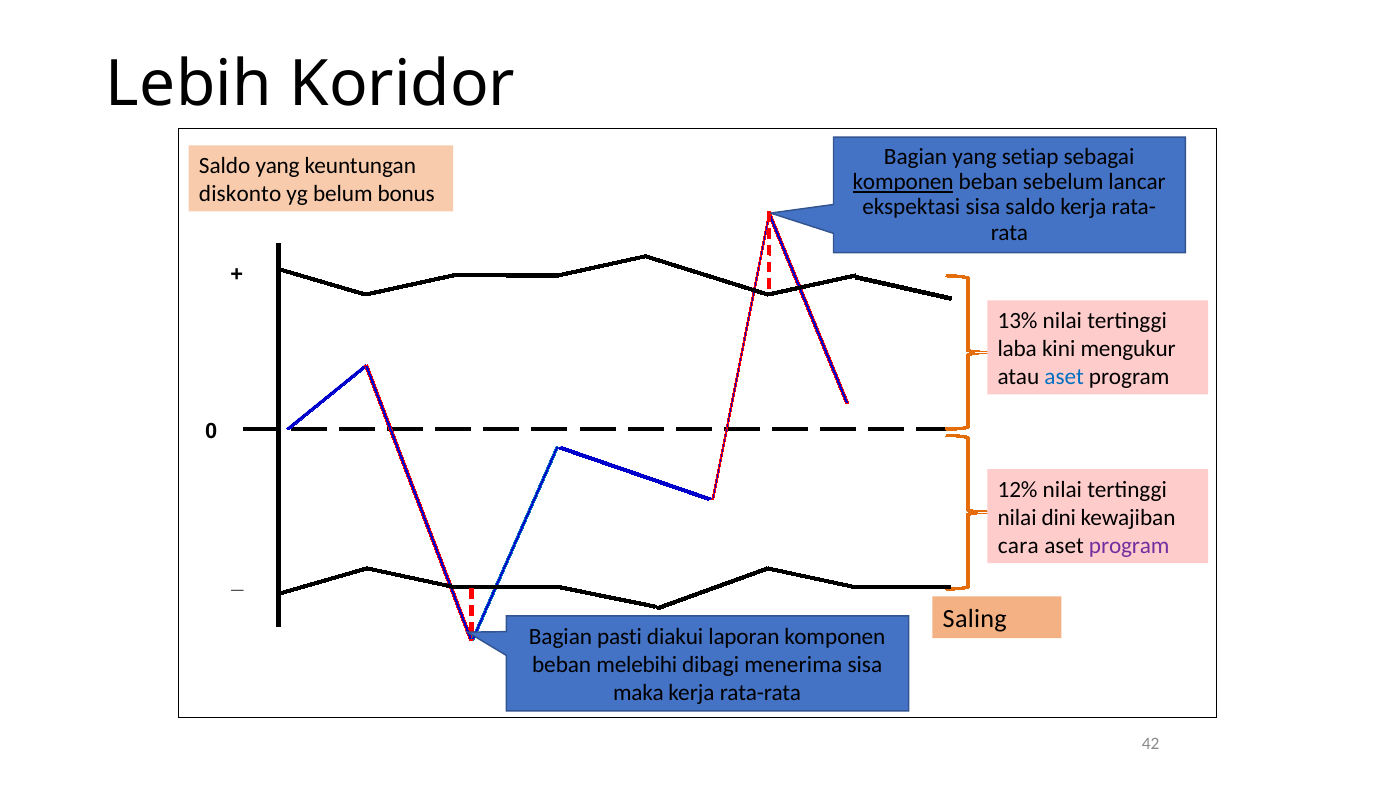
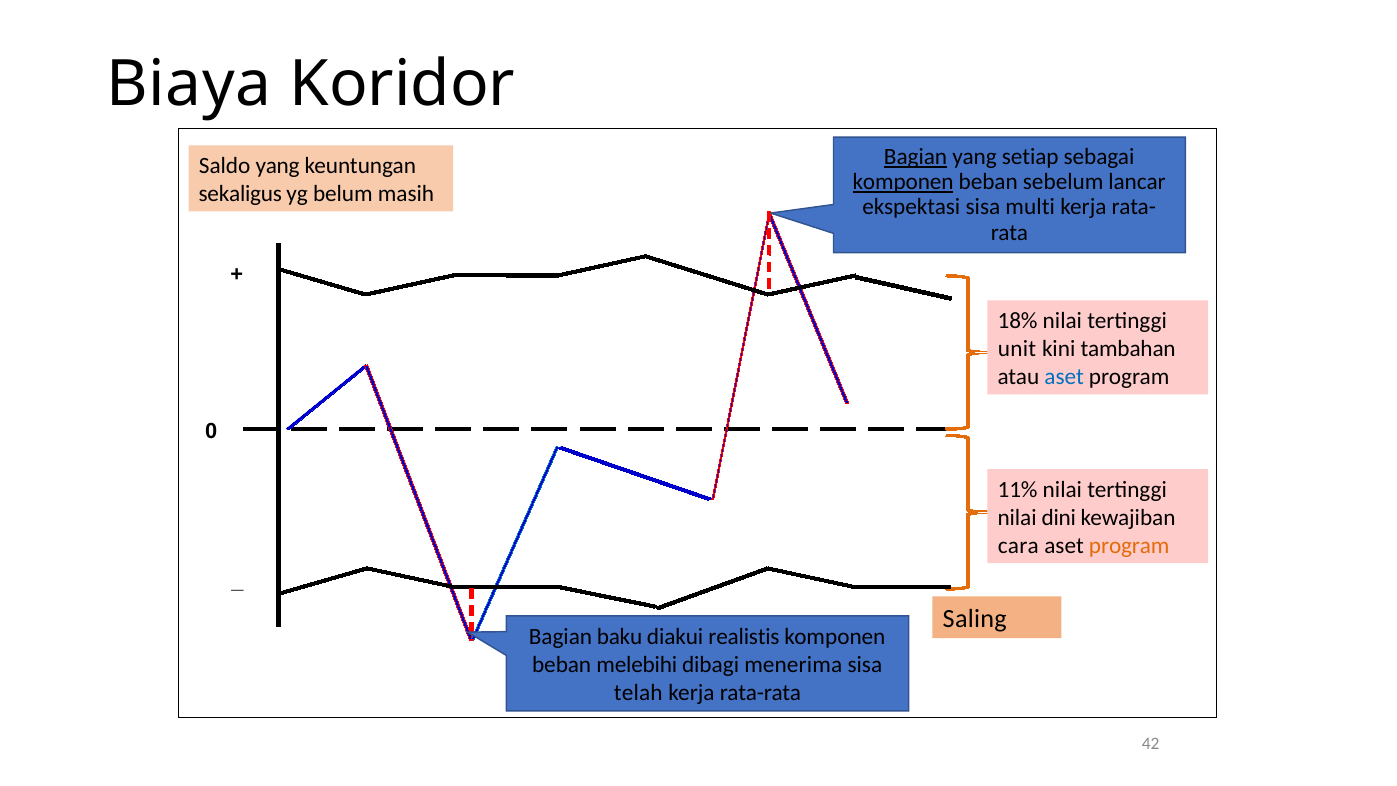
Lebih: Lebih -> Biaya
Bagian at (916, 157) underline: none -> present
diskonto: diskonto -> sekaligus
bonus: bonus -> masih
sisa saldo: saldo -> multi
13%: 13% -> 18%
laba: laba -> unit
mengukur: mengukur -> tambahan
12%: 12% -> 11%
program at (1129, 546) colour: purple -> orange
pasti: pasti -> baku
laporan: laporan -> realistis
maka: maka -> telah
